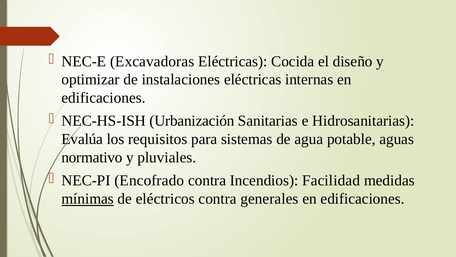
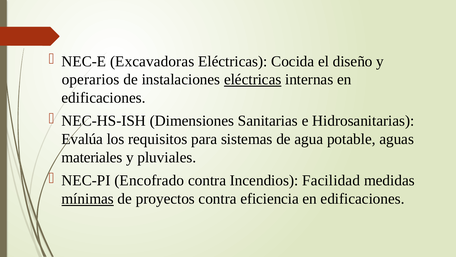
optimizar: optimizar -> operarios
eléctricas at (253, 79) underline: none -> present
Urbanización: Urbanización -> Dimensiones
normativo: normativo -> materiales
eléctricos: eléctricos -> proyectos
generales: generales -> eficiencia
